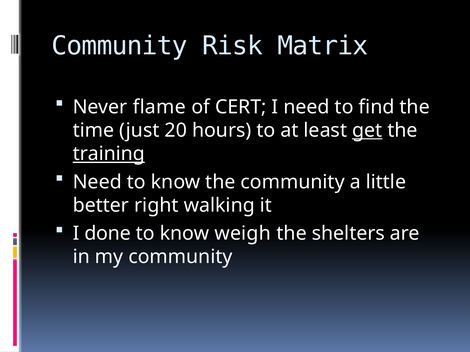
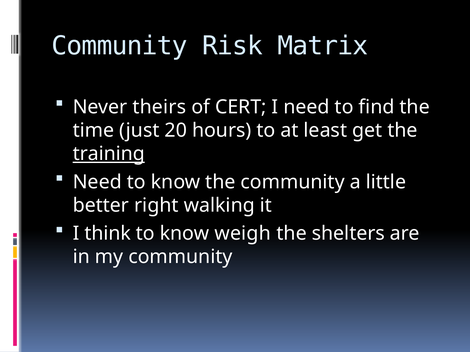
flame: flame -> theirs
get underline: present -> none
done: done -> think
